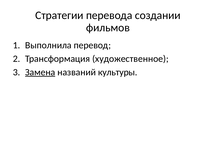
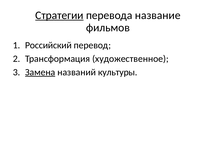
Стратегии underline: none -> present
создании: создании -> название
Выполнила: Выполнила -> Российский
